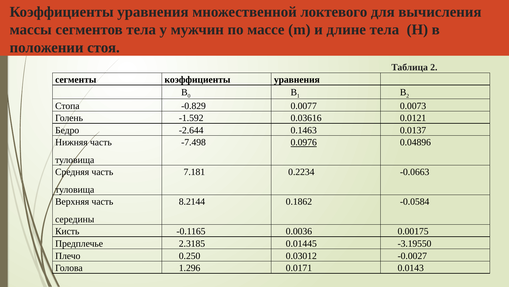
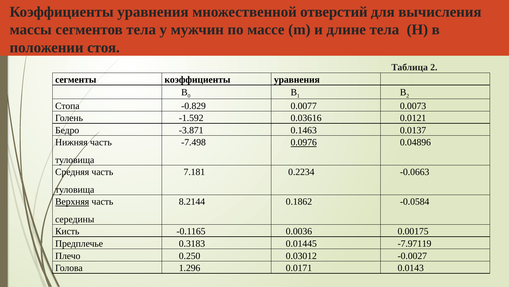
локтевого: локтевого -> отверстий
-2.644: -2.644 -> -3.871
Верхняя underline: none -> present
2.3185: 2.3185 -> 0.3183
-3.19550: -3.19550 -> -7.97119
